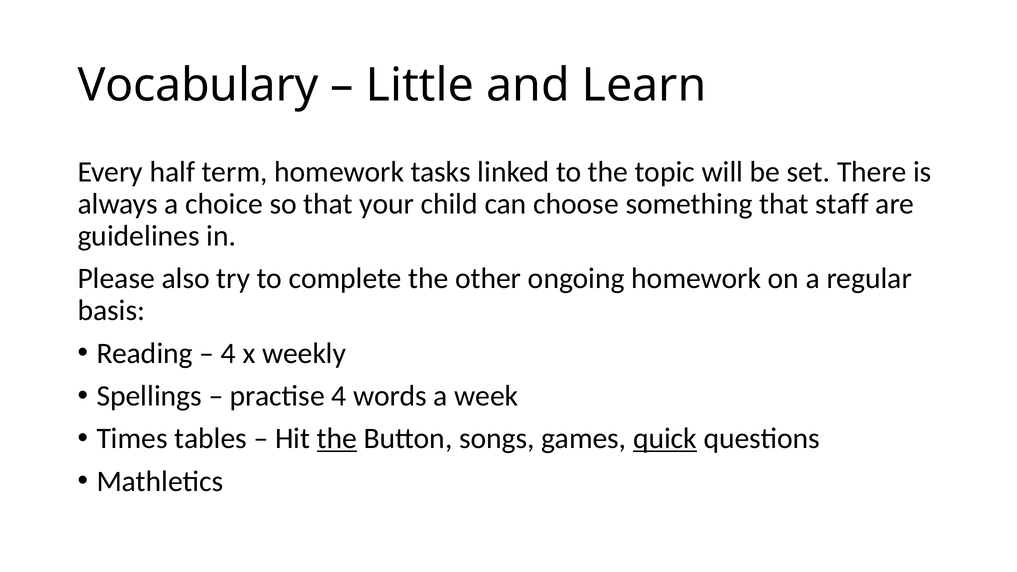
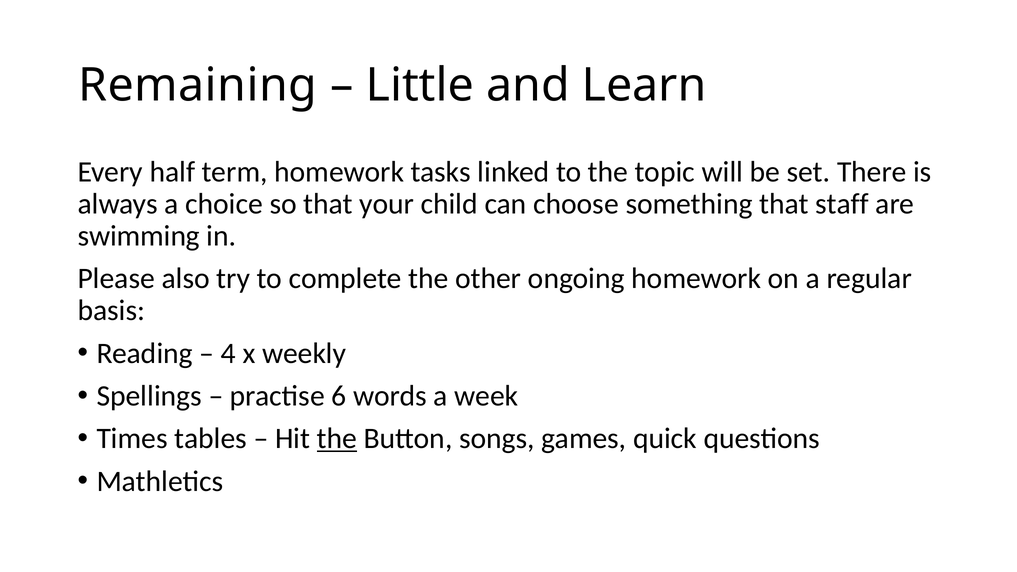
Vocabulary: Vocabulary -> Remaining
guidelines: guidelines -> swimming
practise 4: 4 -> 6
quick underline: present -> none
